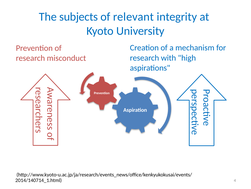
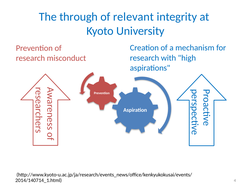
subjects: subjects -> through
